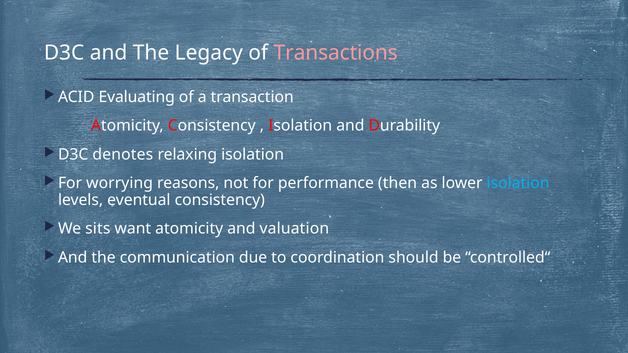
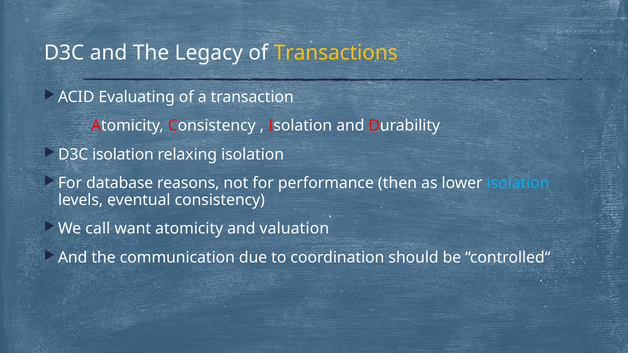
Transactions colour: pink -> yellow
D3C denotes: denotes -> isolation
worrying: worrying -> database
sits: sits -> call
